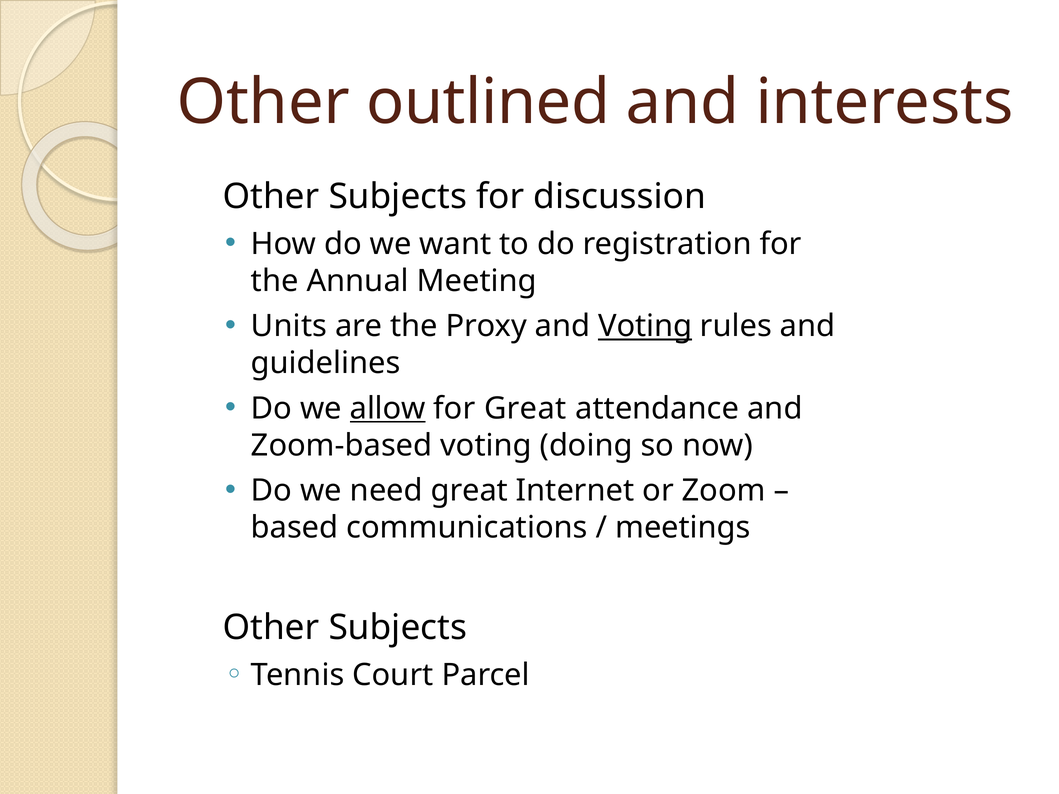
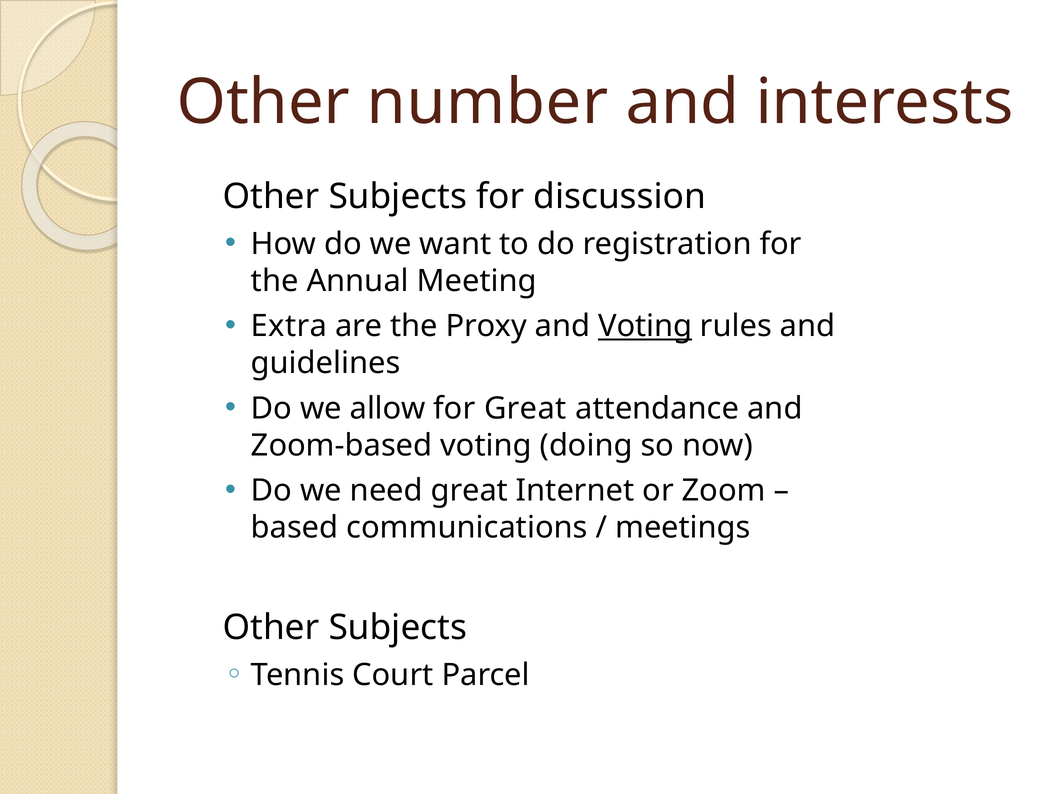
outlined: outlined -> number
Units: Units -> Extra
allow underline: present -> none
